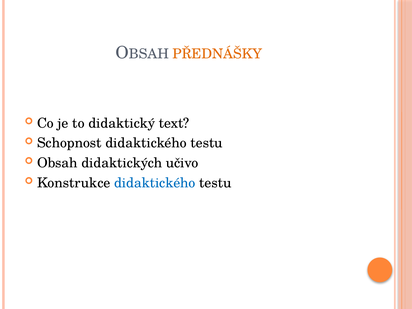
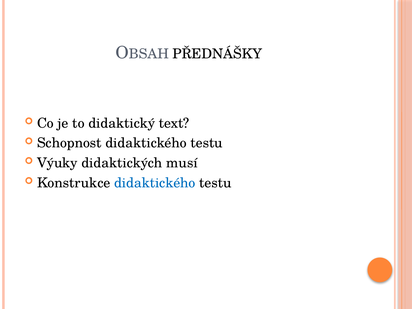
PŘEDNÁŠKY colour: orange -> black
Obsah: Obsah -> Výuky
učivo: učivo -> musí
